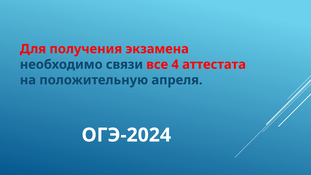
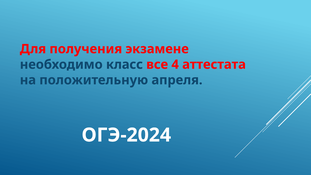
экзамена: экзамена -> экзамене
связи: связи -> класс
